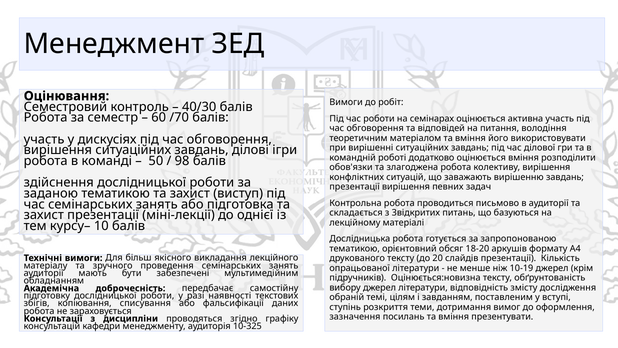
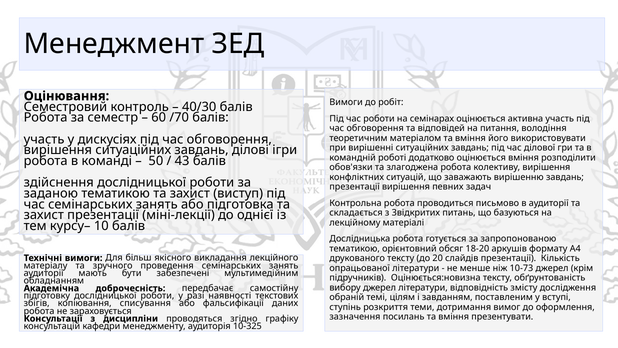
98: 98 -> 43
10-19: 10-19 -> 10-73
